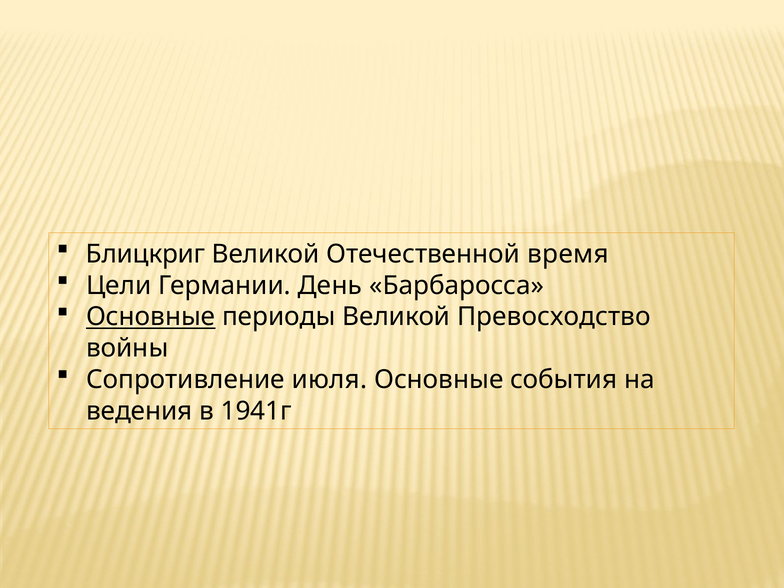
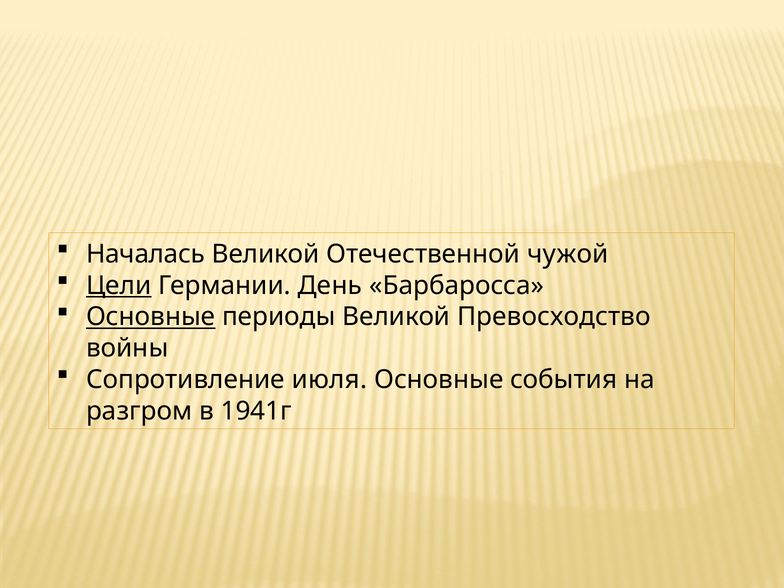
Блицкриг: Блицкриг -> Началась
время: время -> чужой
Цели underline: none -> present
ведения: ведения -> разгром
